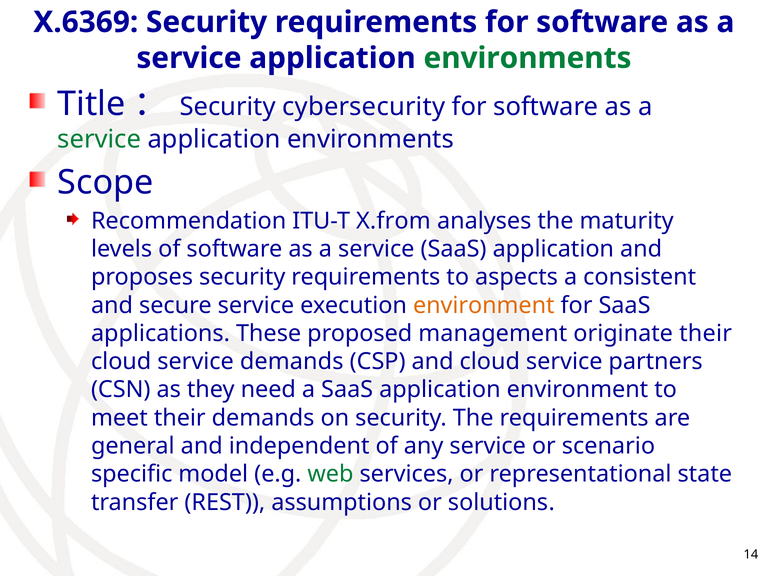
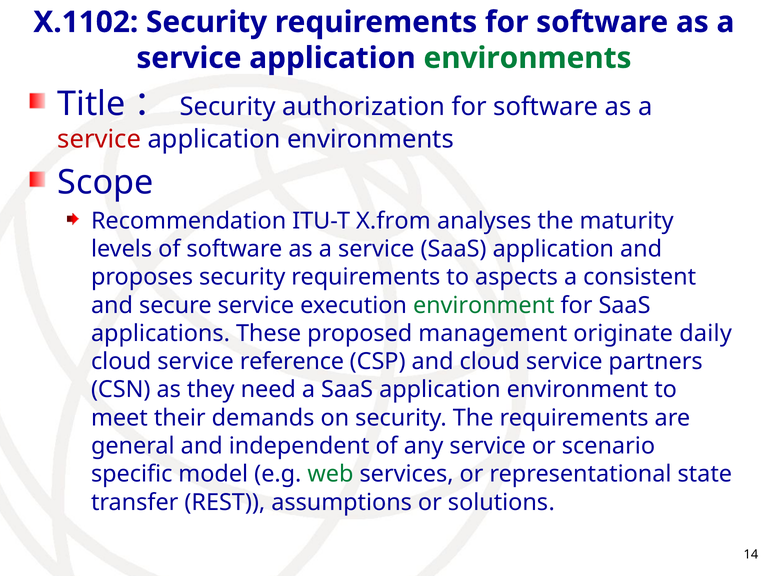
X.6369: X.6369 -> X.1102
cybersecurity: cybersecurity -> authorization
service at (99, 139) colour: green -> red
environment at (484, 305) colour: orange -> green
originate their: their -> daily
service demands: demands -> reference
